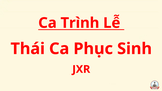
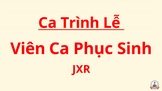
Thái: Thái -> Viên
